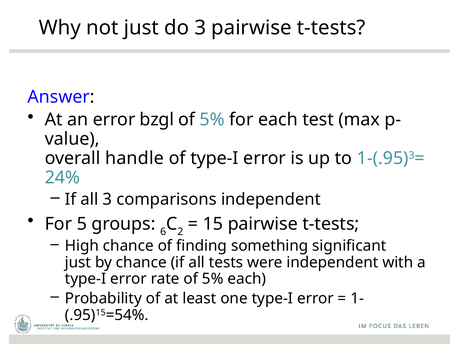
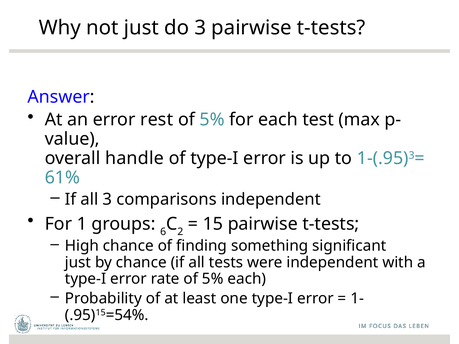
bzgl: bzgl -> rest
24%: 24% -> 61%
5: 5 -> 1
